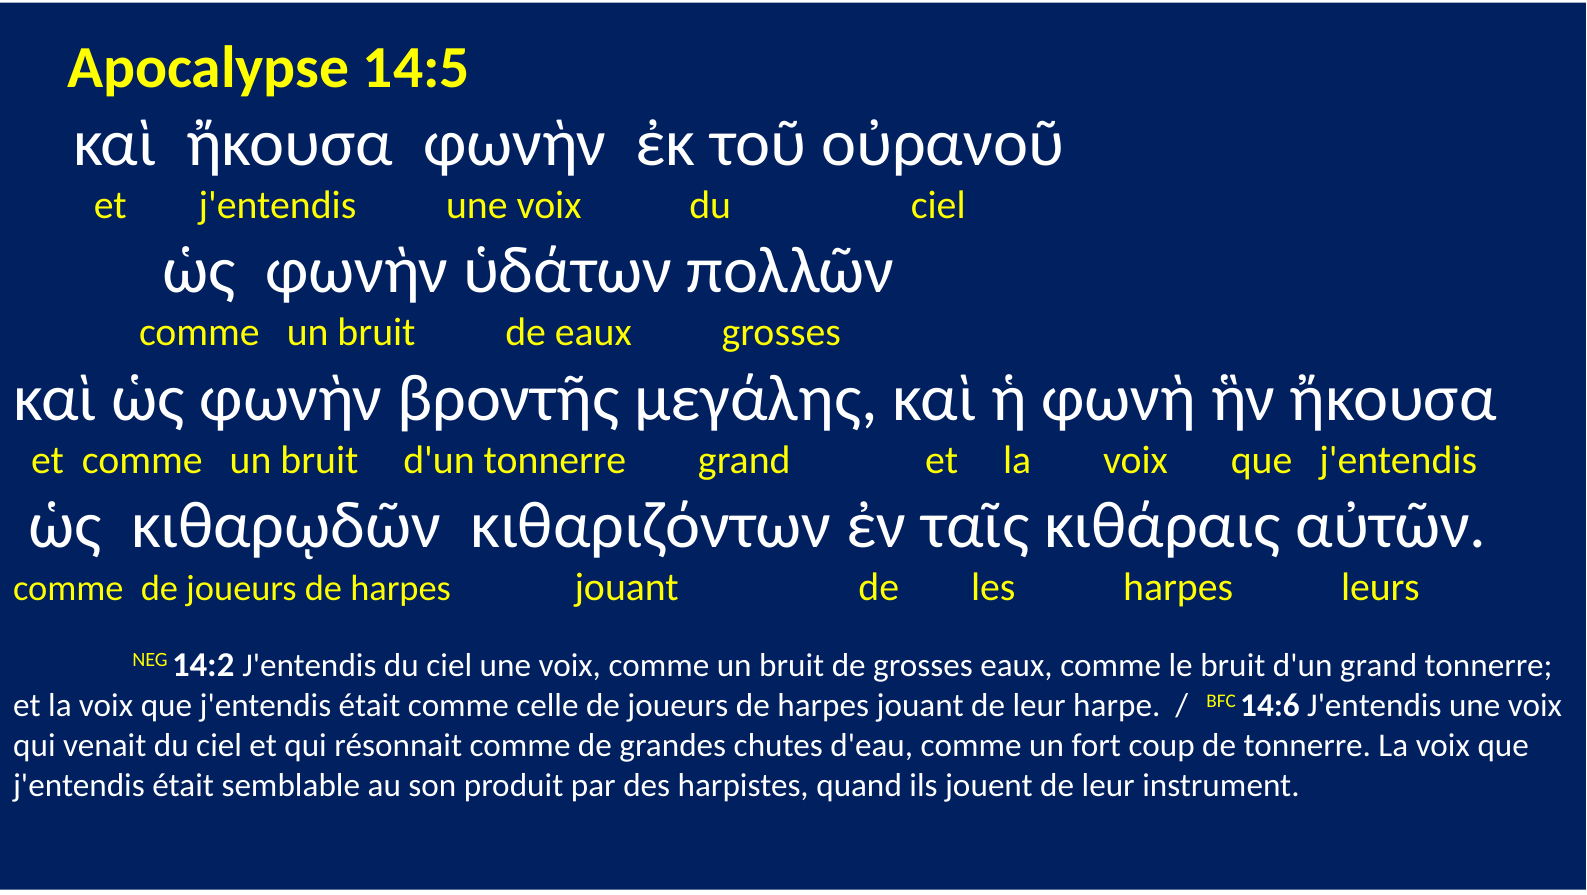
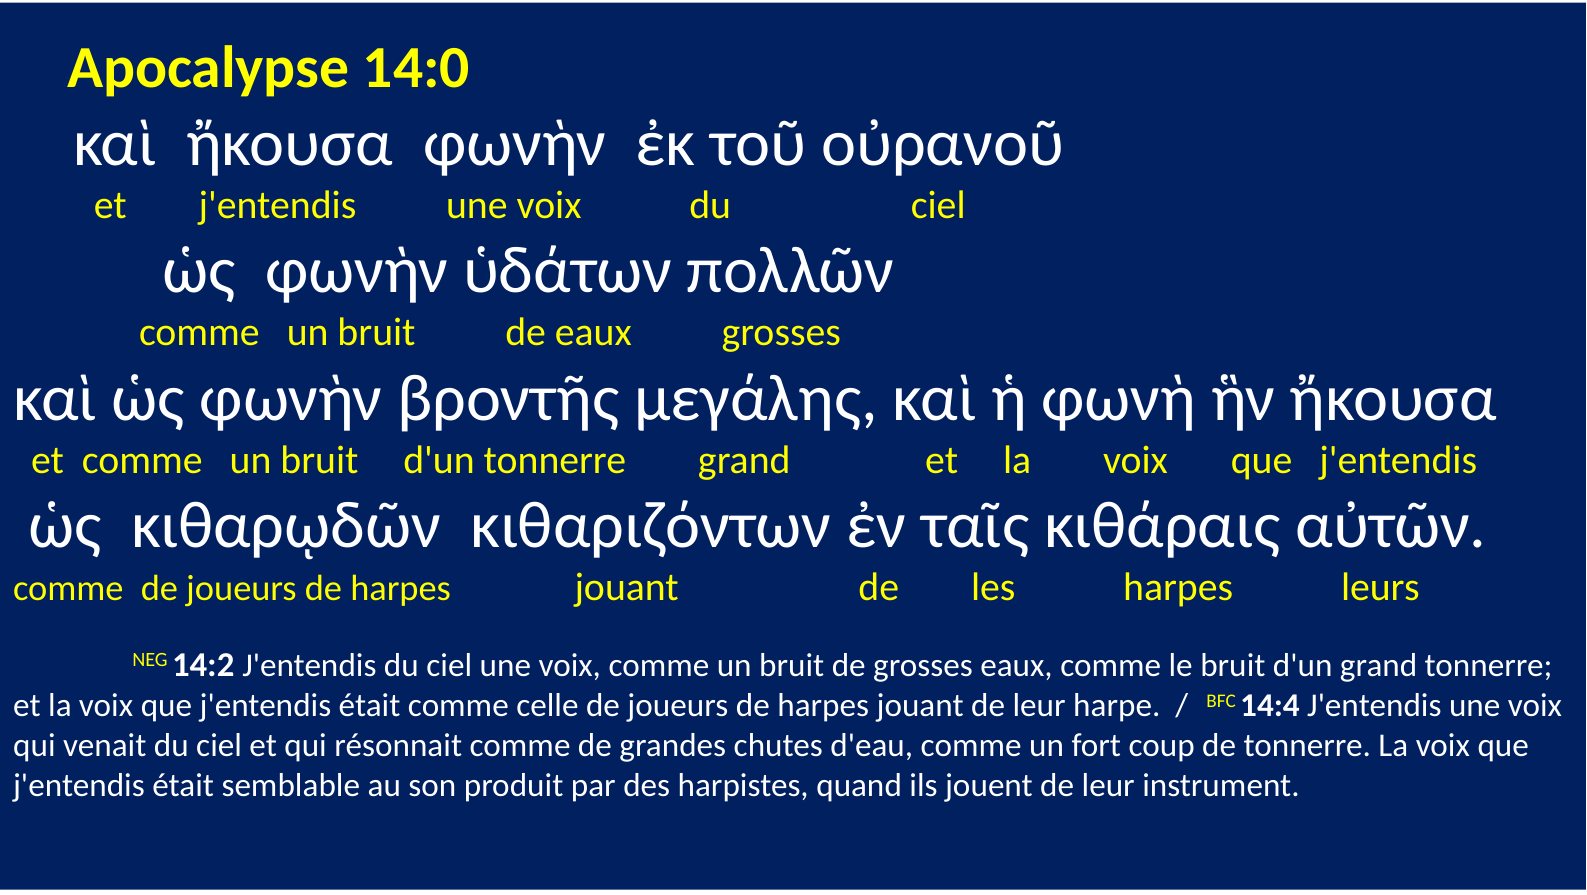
14:5: 14:5 -> 14:0
14:6: 14:6 -> 14:4
